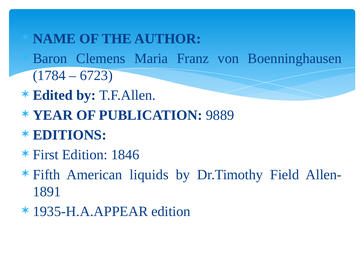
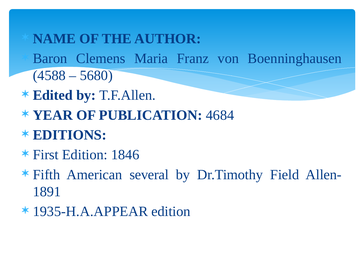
1784: 1784 -> 4588
6723: 6723 -> 5680
9889: 9889 -> 4684
liquids: liquids -> several
